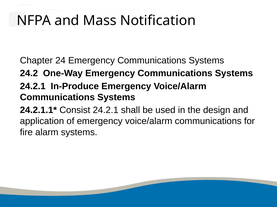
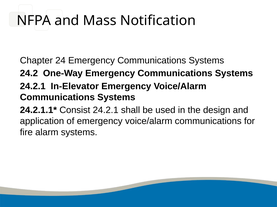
In-Produce: In-Produce -> In-Elevator
